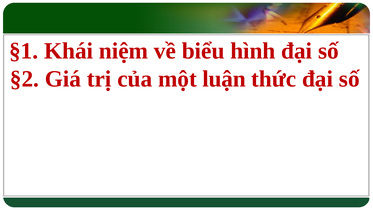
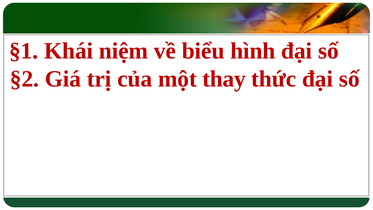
luận: luận -> thay
